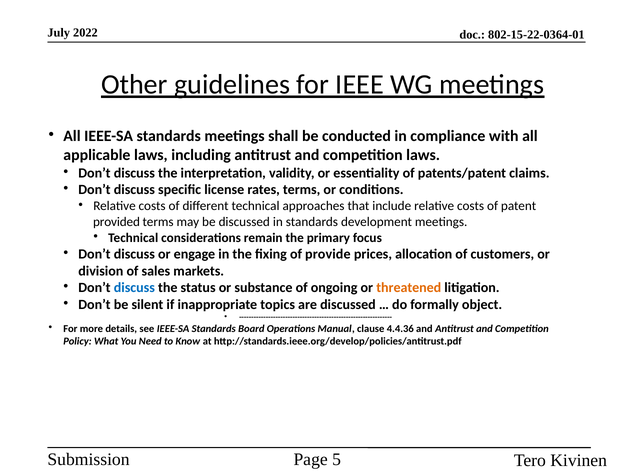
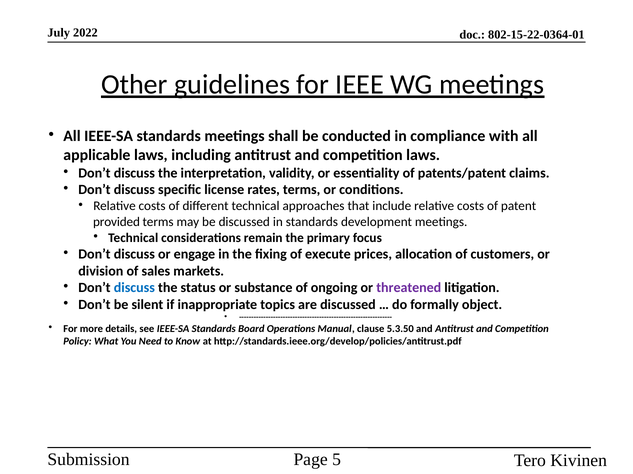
provide: provide -> execute
threatened colour: orange -> purple
4.4.36: 4.4.36 -> 5.3.50
